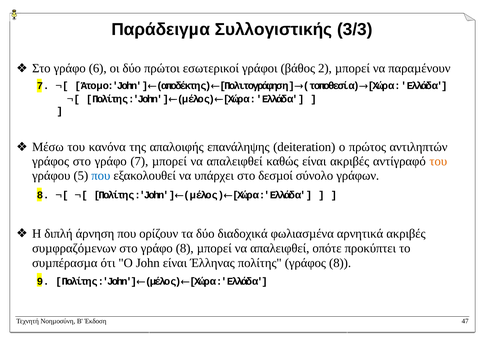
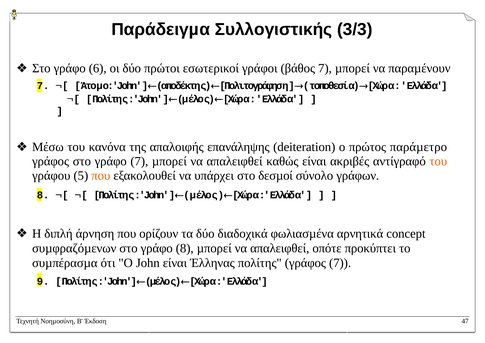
βάθος 2: 2 -> 7
αντιληπτών: αντιληπτών -> παράµετρο
που at (101, 176) colour: blue -> orange
αρνητικά ακριβές: ακριβές -> concept
γράφος 8: 8 -> 7
